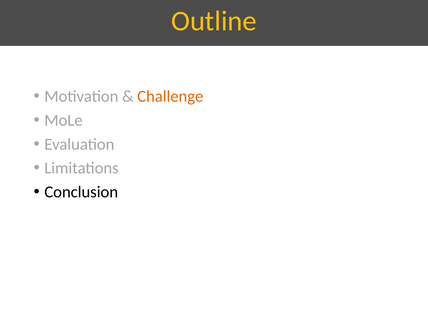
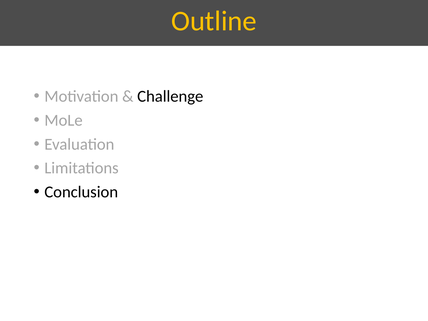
Challenge colour: orange -> black
